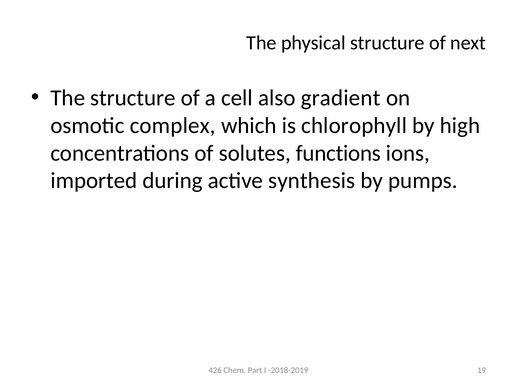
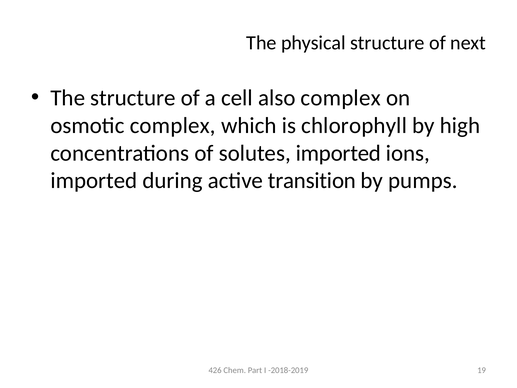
also gradient: gradient -> complex
solutes functions: functions -> imported
synthesis: synthesis -> transition
